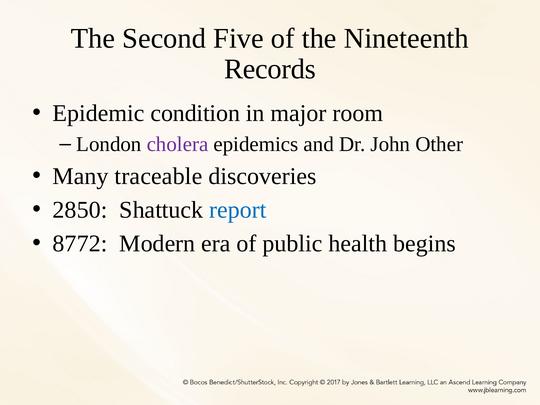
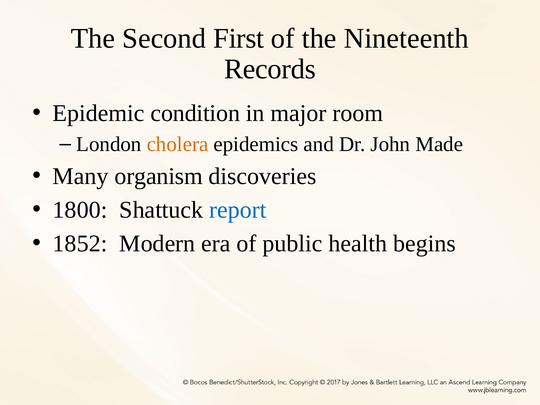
Five: Five -> First
cholera colour: purple -> orange
Other: Other -> Made
traceable: traceable -> organism
2850: 2850 -> 1800
8772: 8772 -> 1852
